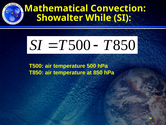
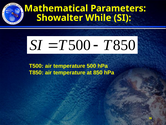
Convection: Convection -> Parameters
